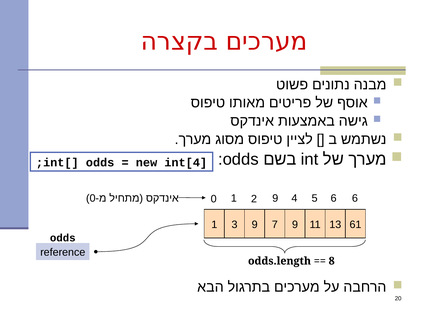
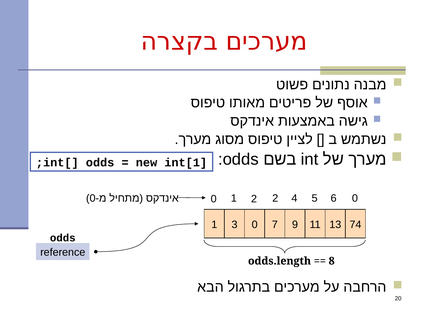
int[4: int[4 -> int[1
2 9: 9 -> 2
6 6: 6 -> 0
3 9: 9 -> 0
61: 61 -> 74
